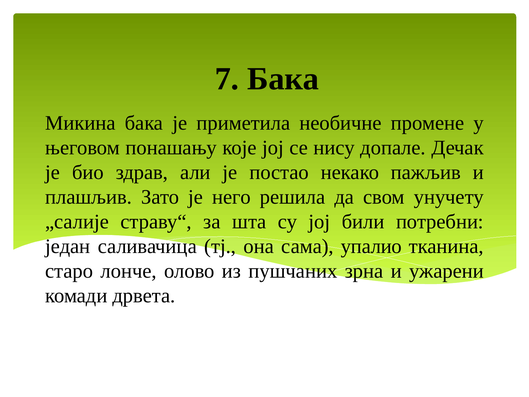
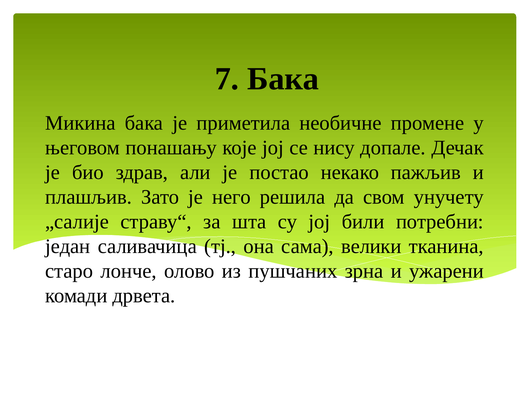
упалио: упалио -> велики
